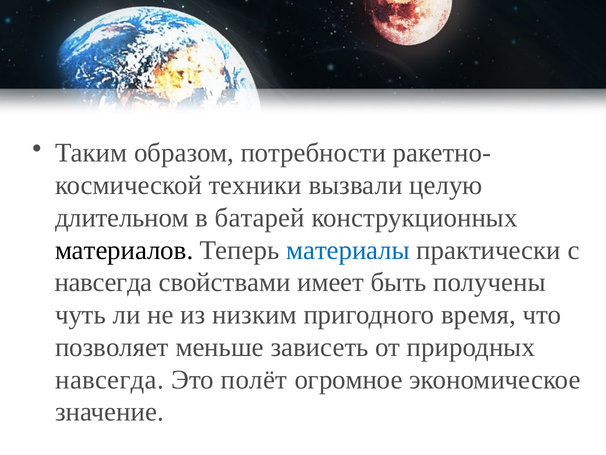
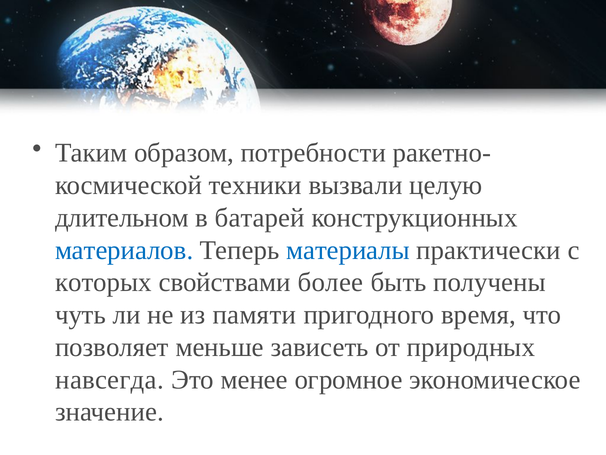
материалов colour: black -> blue
навсегда at (104, 282): навсегда -> которых
имеет: имеет -> более
низким: низким -> памяти
полёт: полёт -> менее
